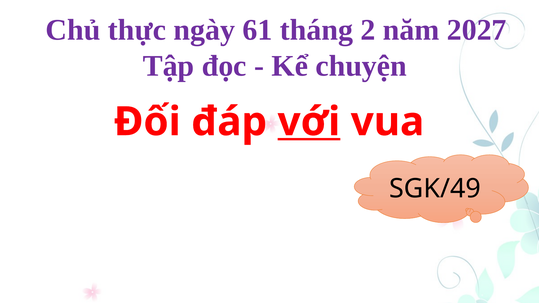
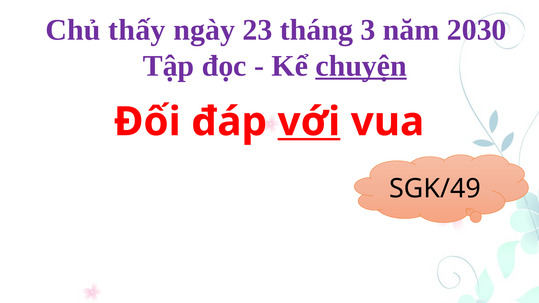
thực: thực -> thấy
61: 61 -> 23
2: 2 -> 3
2027: 2027 -> 2030
chuyện underline: none -> present
